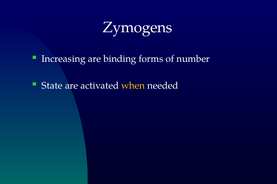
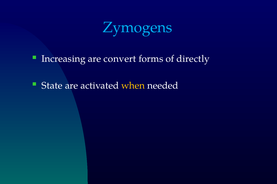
Zymogens colour: white -> light blue
binding: binding -> convert
number: number -> directly
